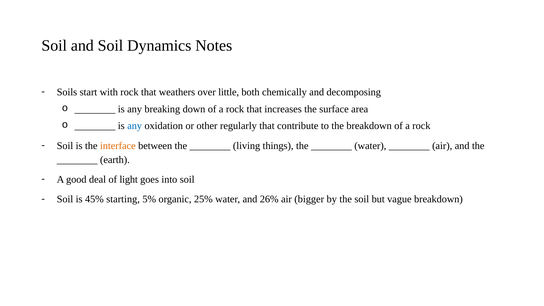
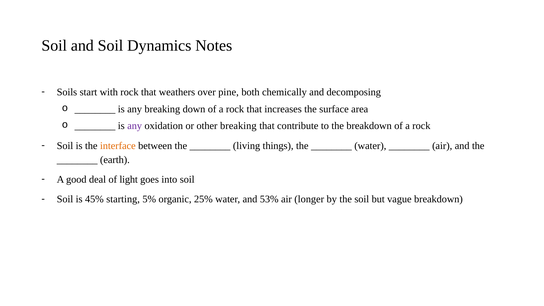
little: little -> pine
any at (135, 126) colour: blue -> purple
other regularly: regularly -> breaking
26%: 26% -> 53%
bigger: bigger -> longer
